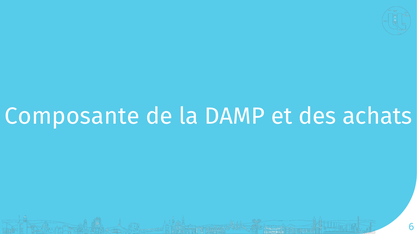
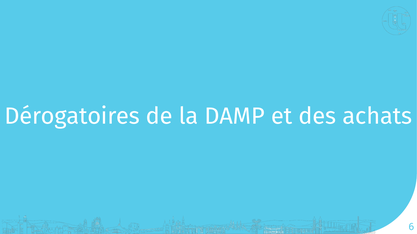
Composante: Composante -> Dérogatoires
